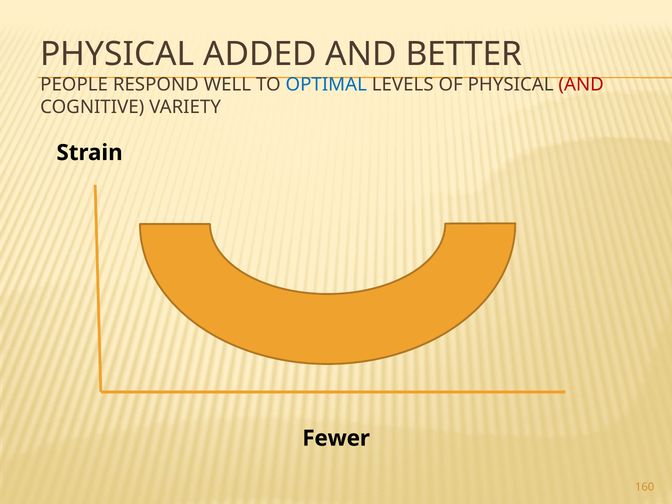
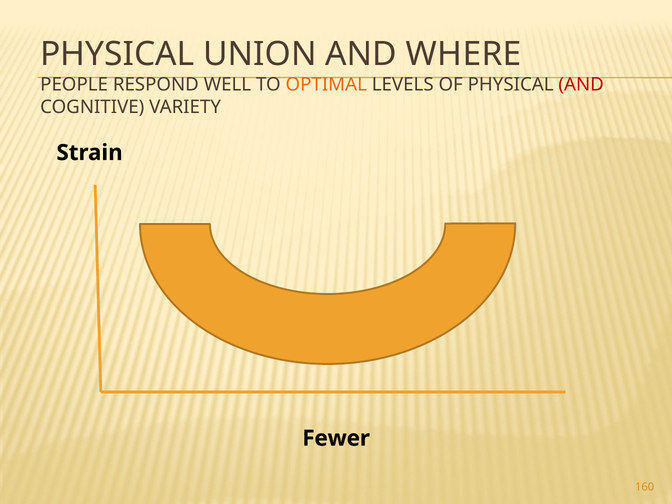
ADDED: ADDED -> UNION
BETTER: BETTER -> WHERE
OPTIMAL colour: blue -> orange
